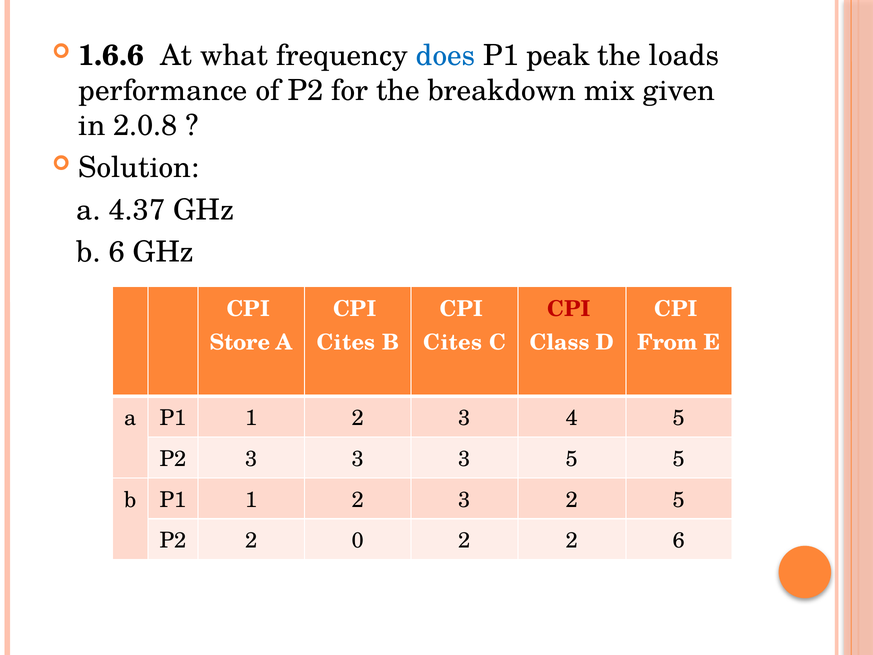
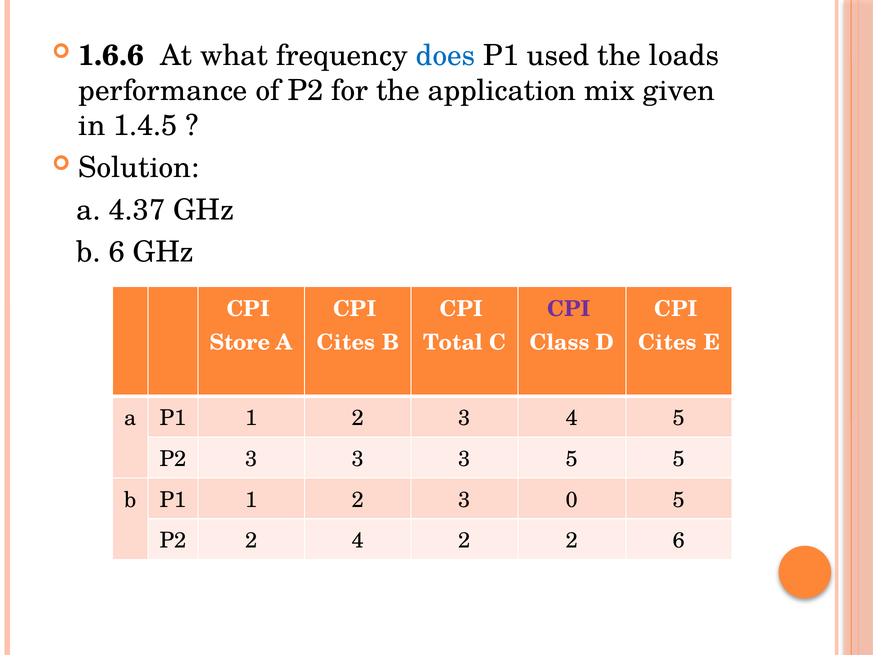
peak: peak -> used
breakdown: breakdown -> application
2.0.8: 2.0.8 -> 1.4.5
CPI at (569, 309) colour: red -> purple
Cites at (453, 343): Cites -> Total
From at (668, 343): From -> Cites
3 2: 2 -> 0
2 0: 0 -> 4
